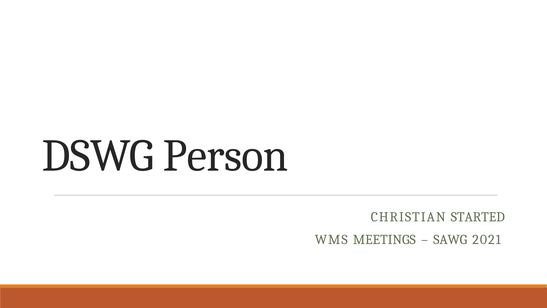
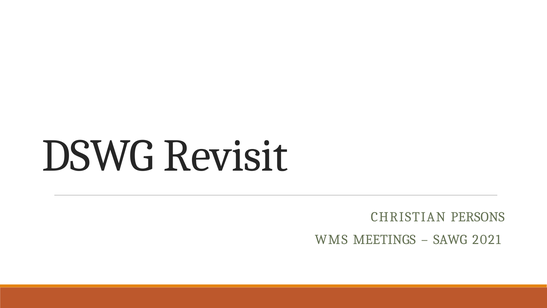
Person: Person -> Revisit
STARTED: STARTED -> PERSONS
